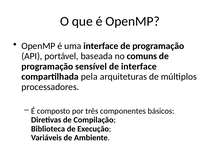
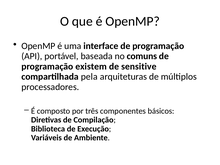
sensível: sensível -> existem
de interface: interface -> sensitive
